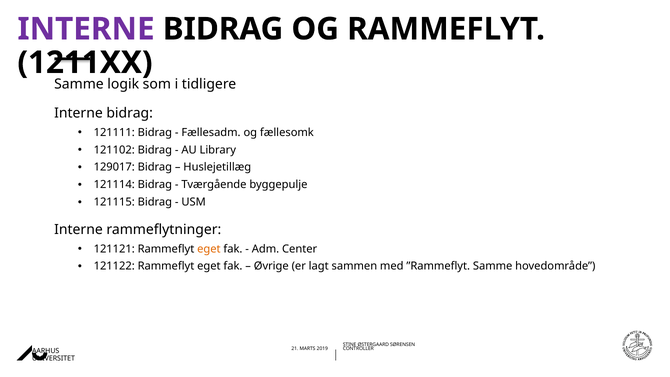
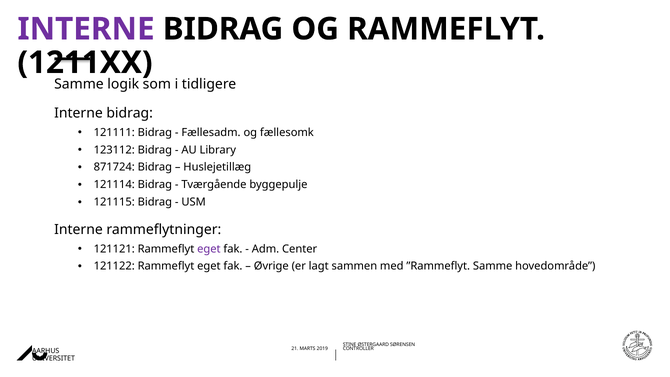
121102: 121102 -> 123112
129017: 129017 -> 871724
eget at (209, 249) colour: orange -> purple
